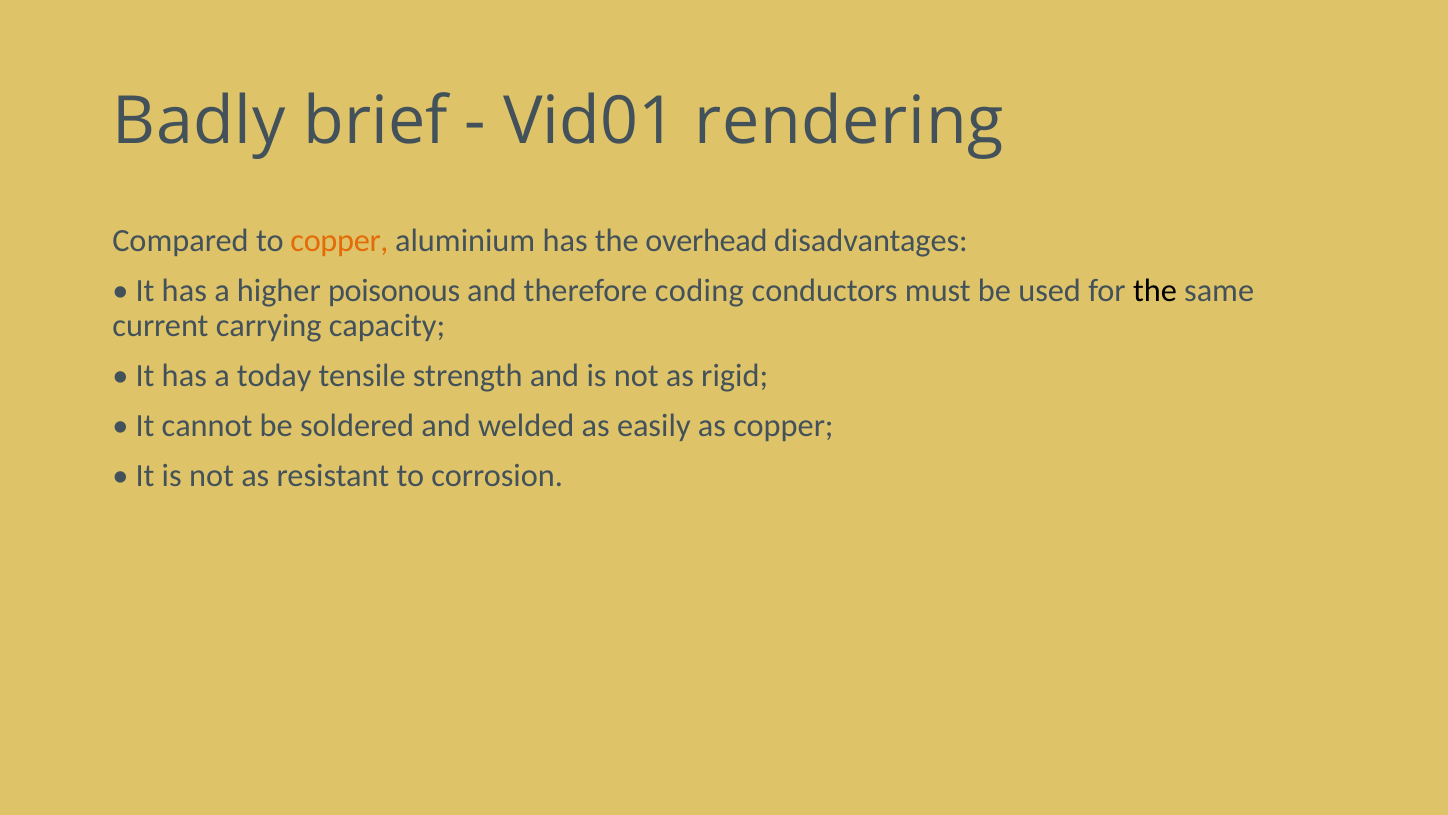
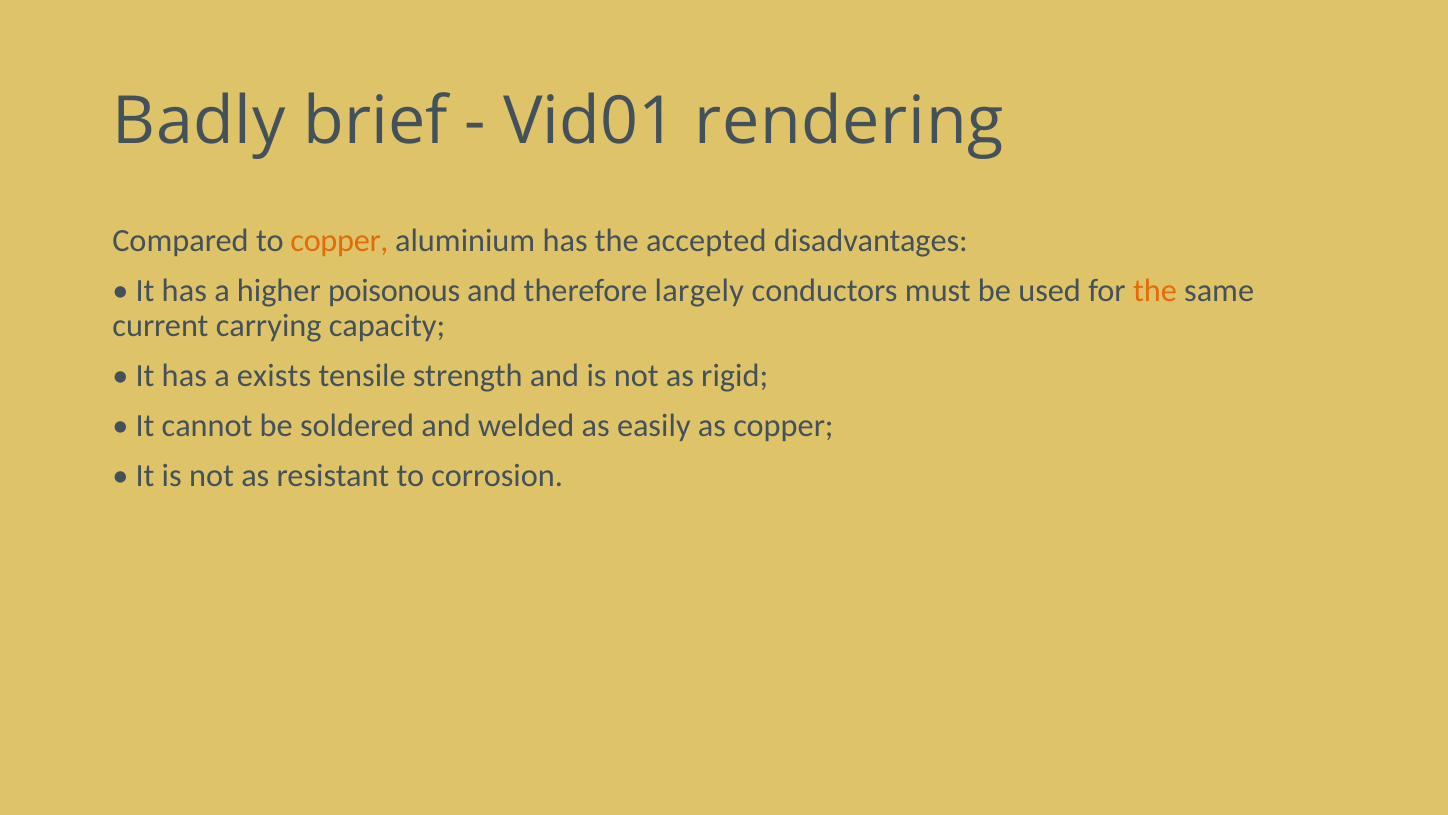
overhead: overhead -> accepted
coding: coding -> largely
the at (1155, 291) colour: black -> orange
today: today -> exists
